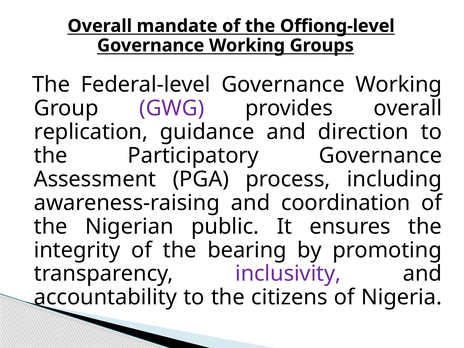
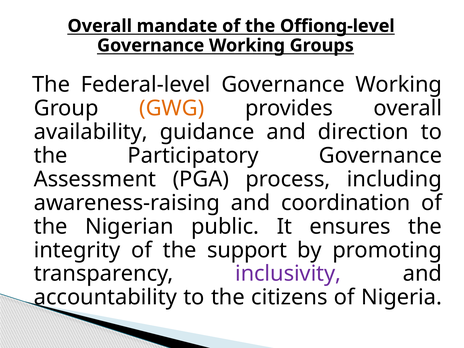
GWG colour: purple -> orange
replication: replication -> availability
bearing: bearing -> support
